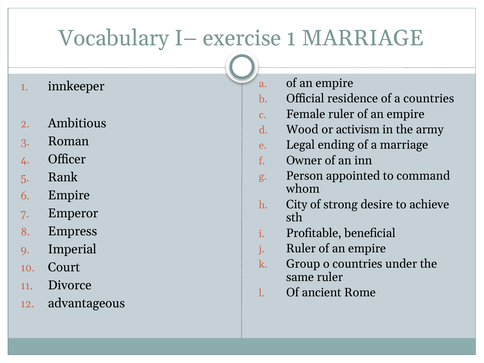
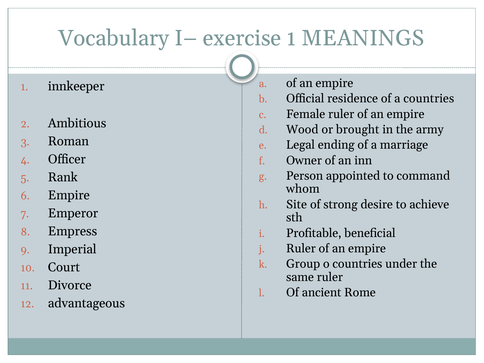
1 MARRIAGE: MARRIAGE -> MEANINGS
activism: activism -> brought
City: City -> Site
